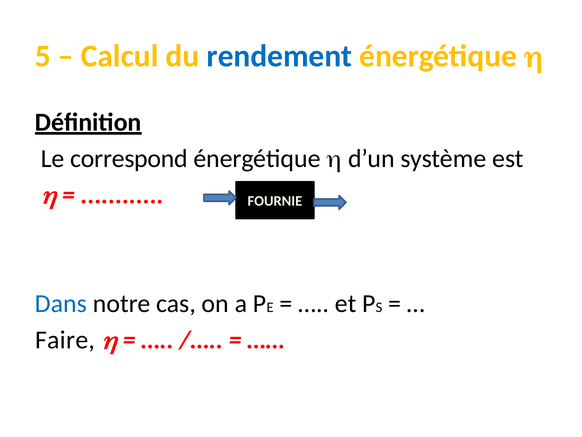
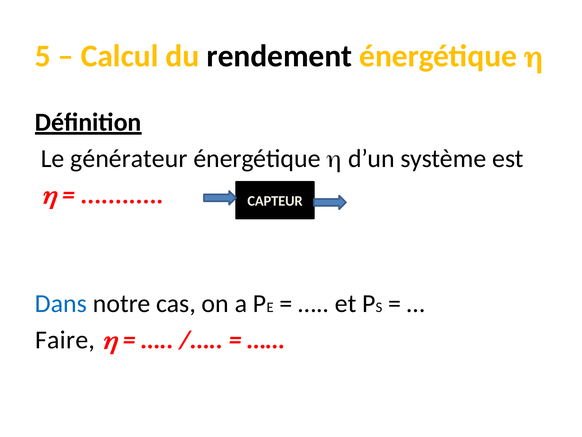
rendement colour: blue -> black
correspond: correspond -> générateur
FOURNIE: FOURNIE -> CAPTEUR
